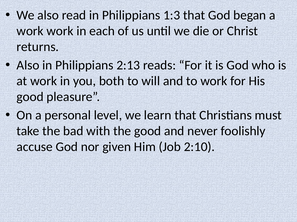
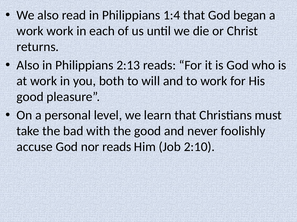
1:3: 1:3 -> 1:4
nor given: given -> reads
